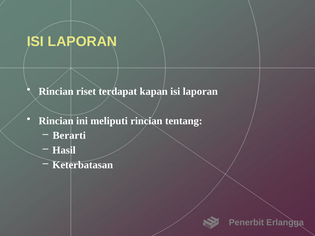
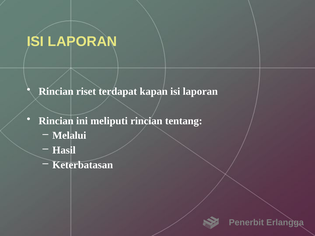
Berarti: Berarti -> Melalui
